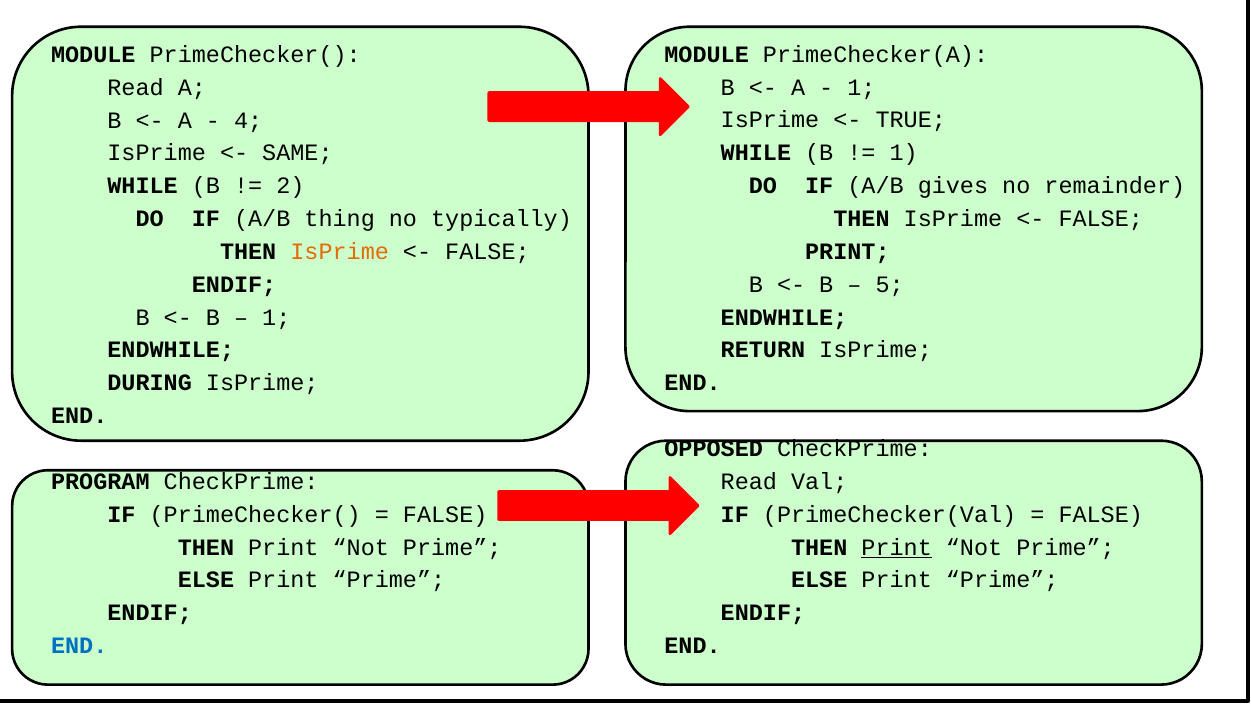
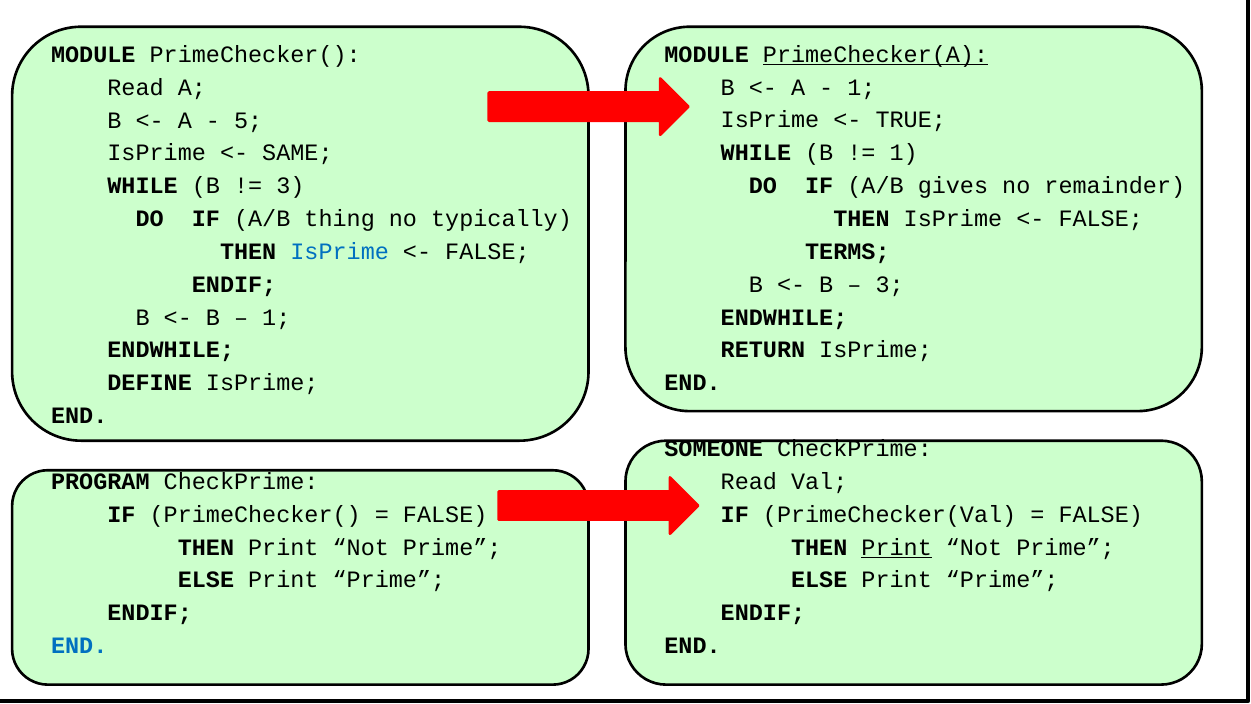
PrimeChecker(A underline: none -> present
4: 4 -> 5
2 at (290, 186): 2 -> 3
IsPrime at (340, 252) colour: orange -> blue
PRINT at (847, 252): PRINT -> TERMS
5 at (890, 284): 5 -> 3
DURING: DURING -> DEFINE
OPPOSED: OPPOSED -> SOMEONE
